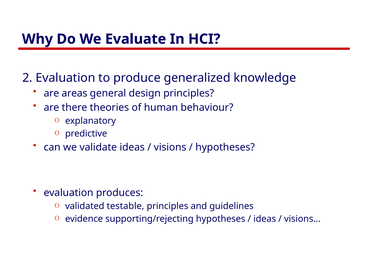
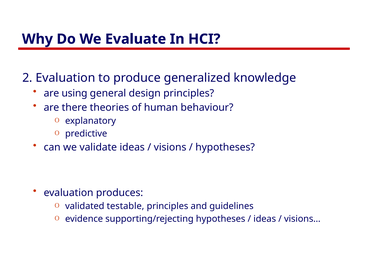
areas: areas -> using
